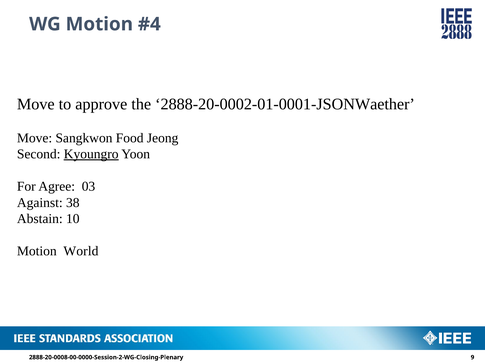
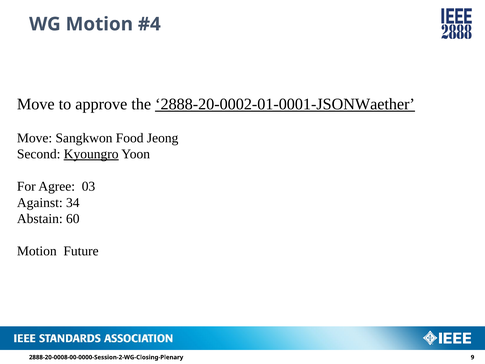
2888-20-0002-01-0001-JSONWaether underline: none -> present
38: 38 -> 34
10: 10 -> 60
World: World -> Future
